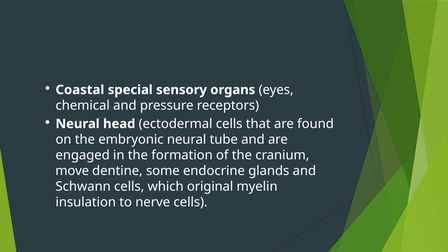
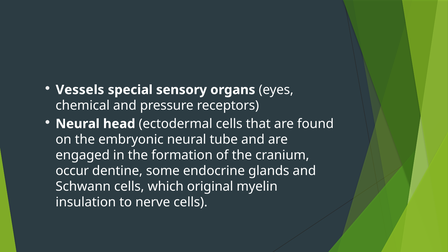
Coastal: Coastal -> Vessels
move: move -> occur
